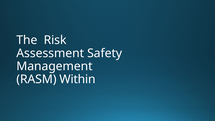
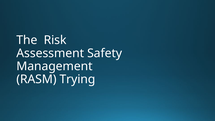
Within: Within -> Trying
